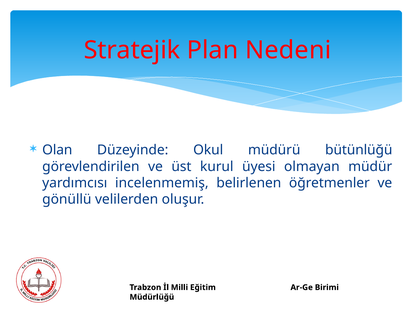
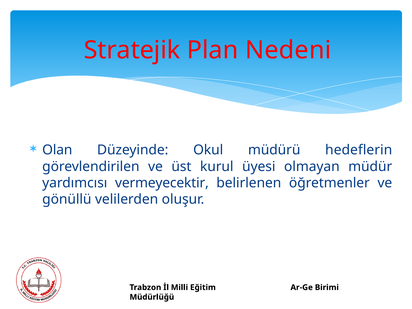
bütünlüğü: bütünlüğü -> hedeflerin
incelenmemiş: incelenmemiş -> vermeyecektir
